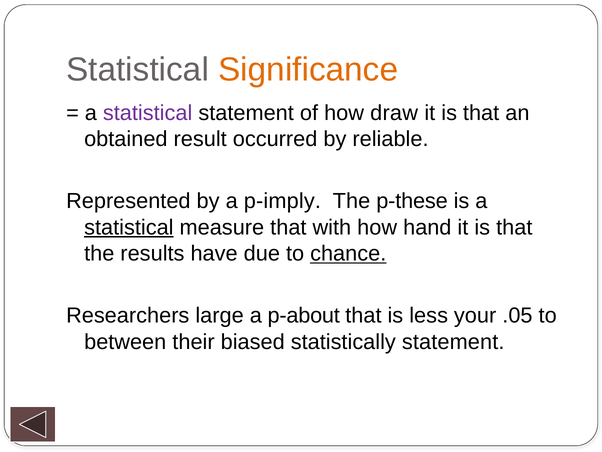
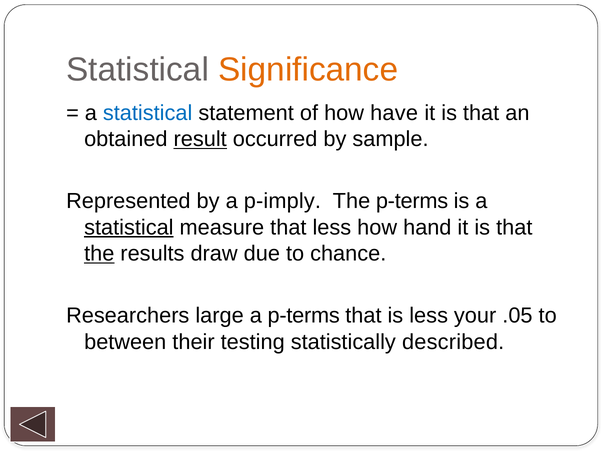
statistical at (148, 113) colour: purple -> blue
draw: draw -> have
result underline: none -> present
reliable: reliable -> sample
The p-these: p-these -> p-terms
that with: with -> less
the at (99, 253) underline: none -> present
have: have -> draw
chance underline: present -> none
a p-about: p-about -> p-terms
biased: biased -> testing
statistically statement: statement -> described
